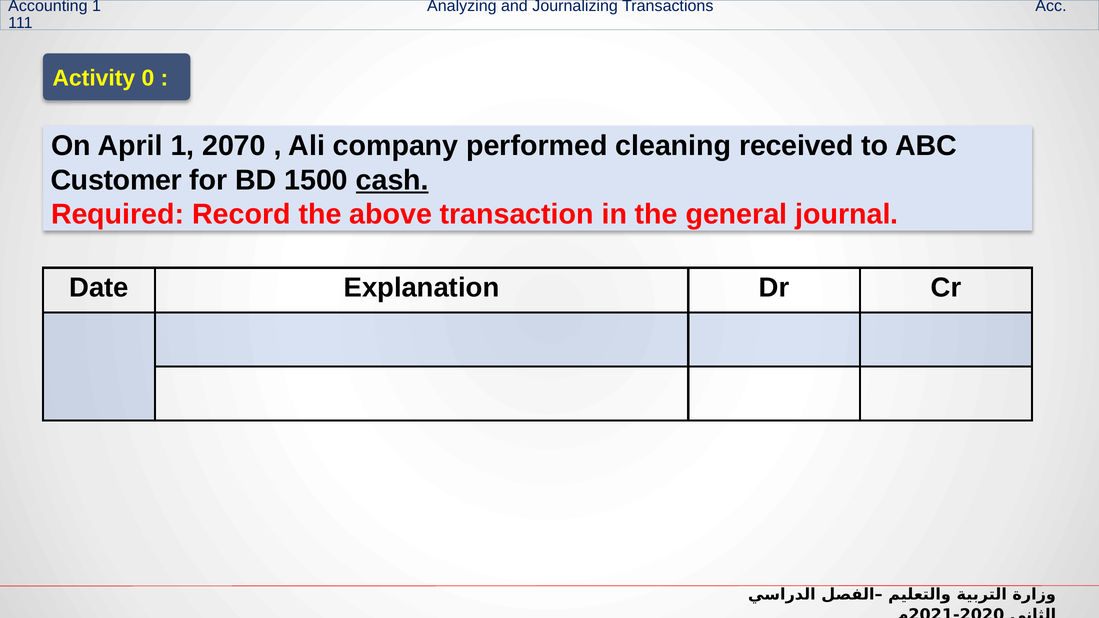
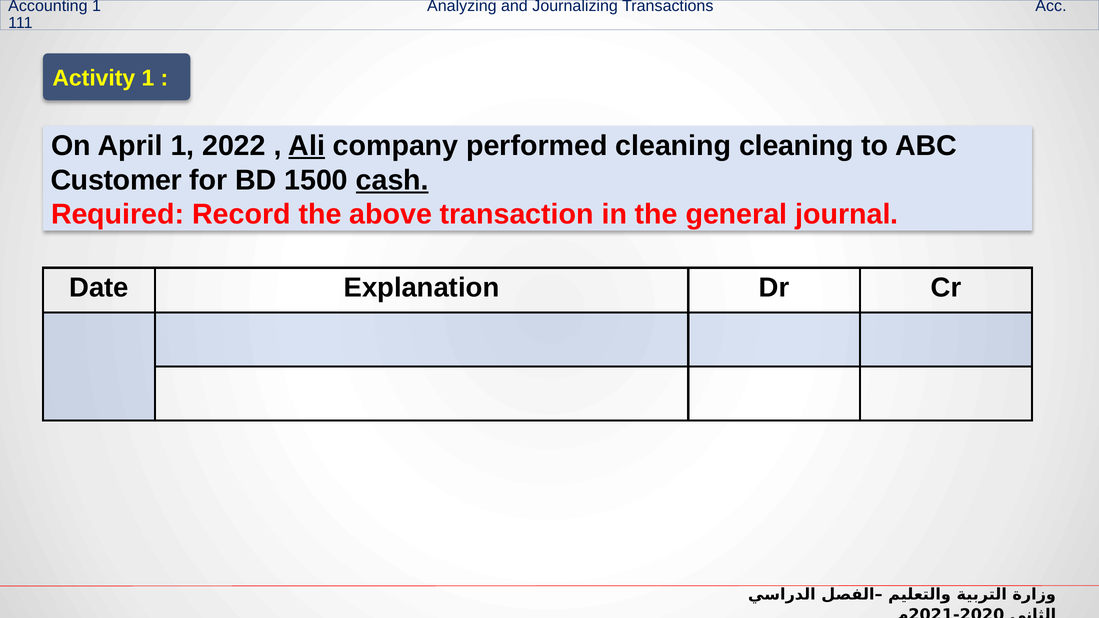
Activity 0: 0 -> 1
2070: 2070 -> 2022
Ali underline: none -> present
cleaning received: received -> cleaning
